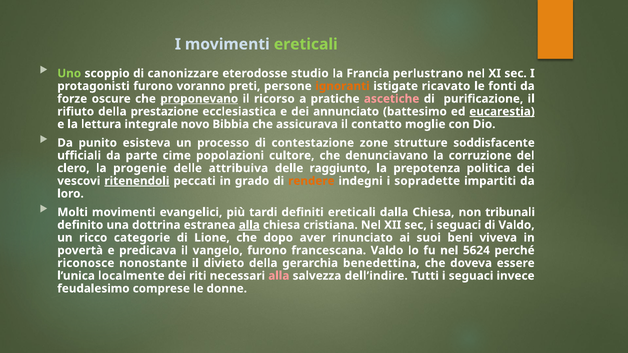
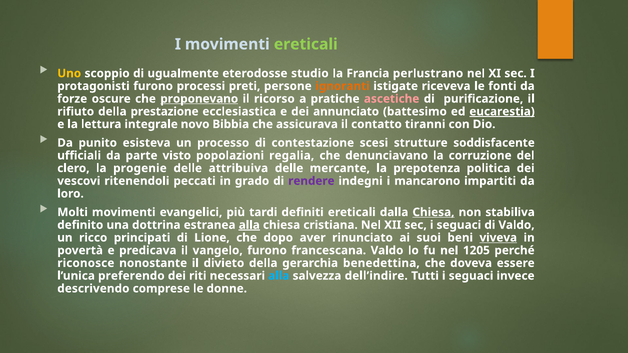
Uno colour: light green -> yellow
canonizzare: canonizzare -> ugualmente
voranno: voranno -> processi
ricavato: ricavato -> riceveva
moglie: moglie -> tiranni
zone: zone -> scesi
cime: cime -> visto
cultore: cultore -> regalia
raggiunto: raggiunto -> mercante
ritenendoli underline: present -> none
rendere colour: orange -> purple
sopradette: sopradette -> mancarono
Chiesa at (433, 212) underline: none -> present
tribunali: tribunali -> stabiliva
categorie: categorie -> principati
viveva underline: none -> present
5624: 5624 -> 1205
localmente: localmente -> preferendo
alla at (279, 276) colour: pink -> light blue
feudalesimo: feudalesimo -> descrivendo
